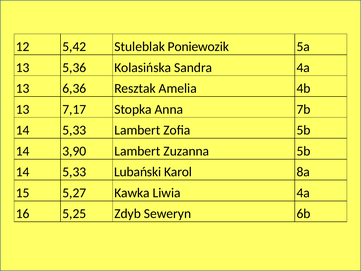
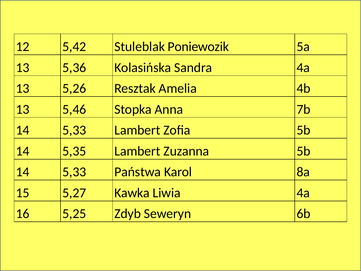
6,36: 6,36 -> 5,26
7,17: 7,17 -> 5,46
3,90: 3,90 -> 5,35
Lubański: Lubański -> Państwa
